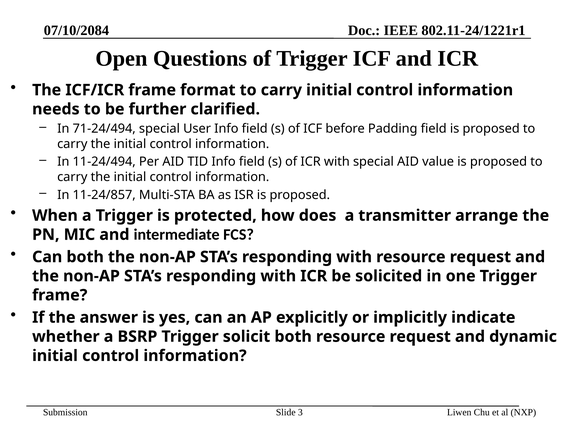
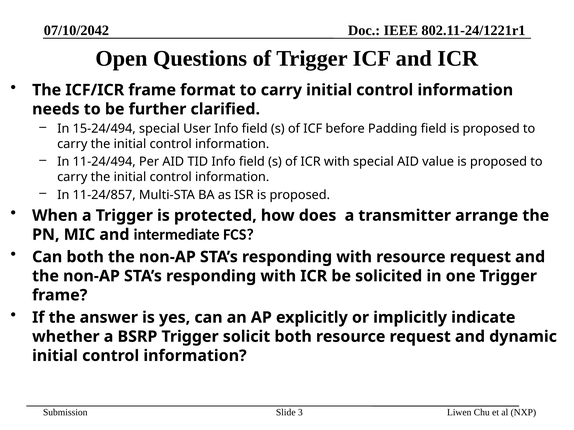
07/10/2084: 07/10/2084 -> 07/10/2042
71-24/494: 71-24/494 -> 15-24/494
